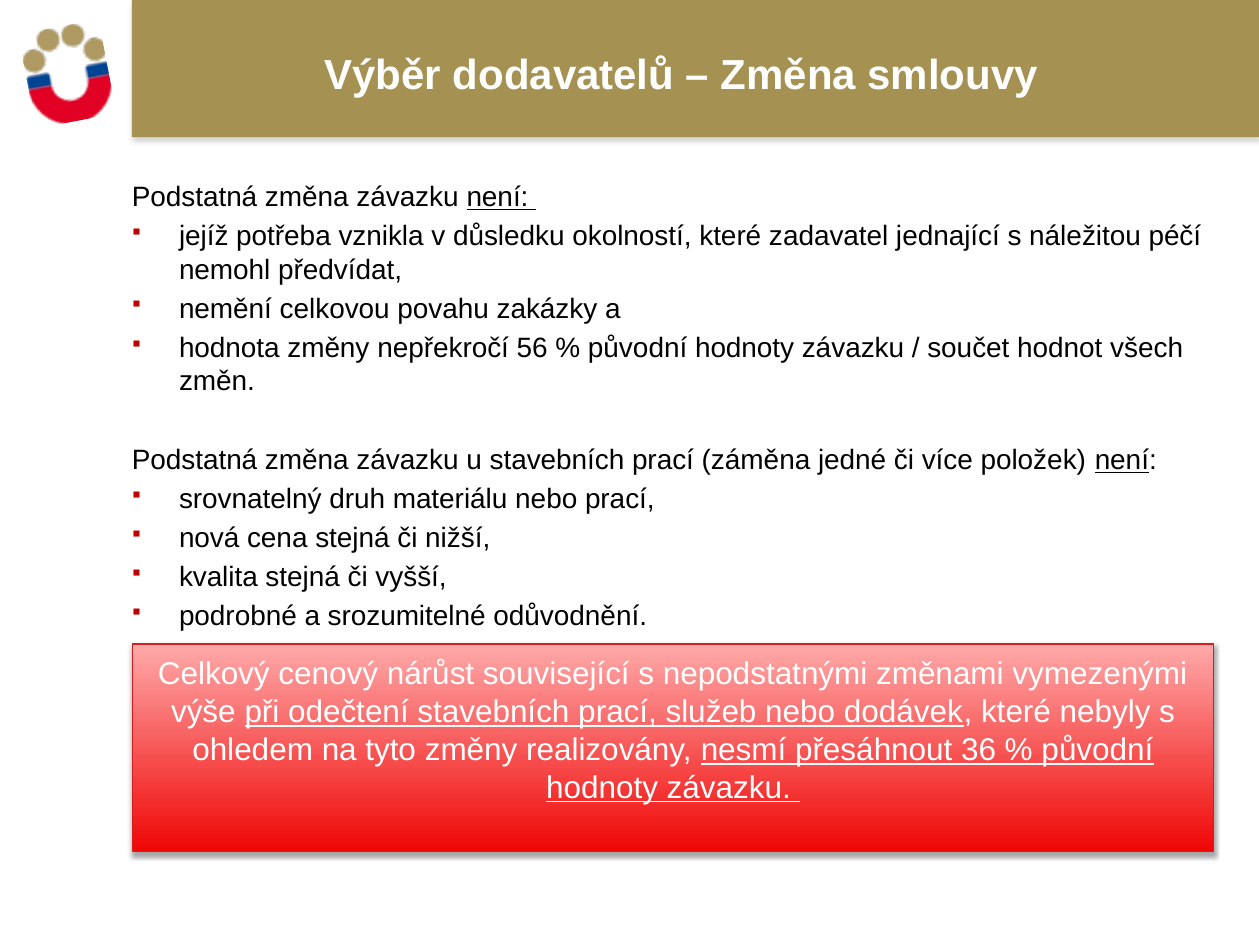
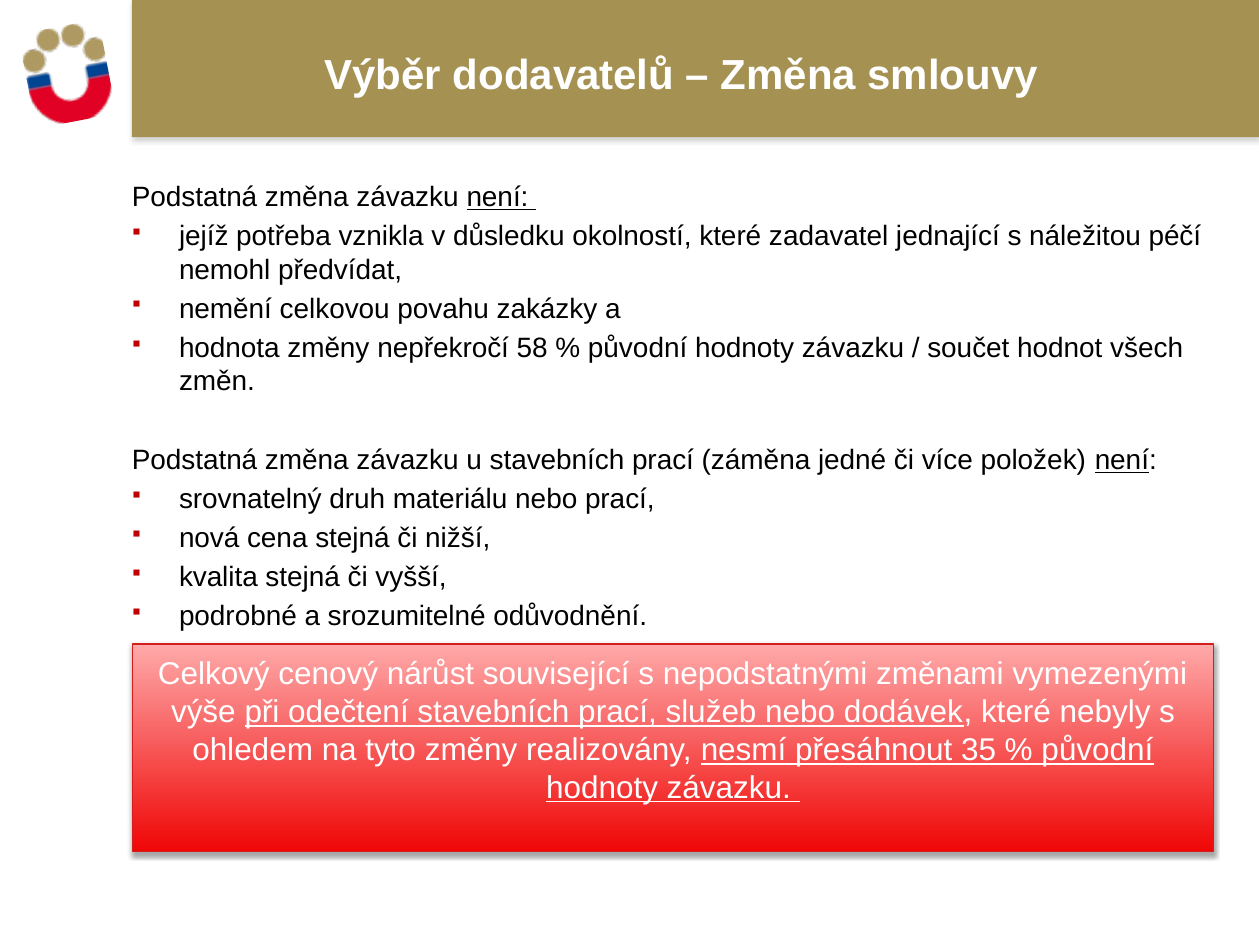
56: 56 -> 58
36: 36 -> 35
